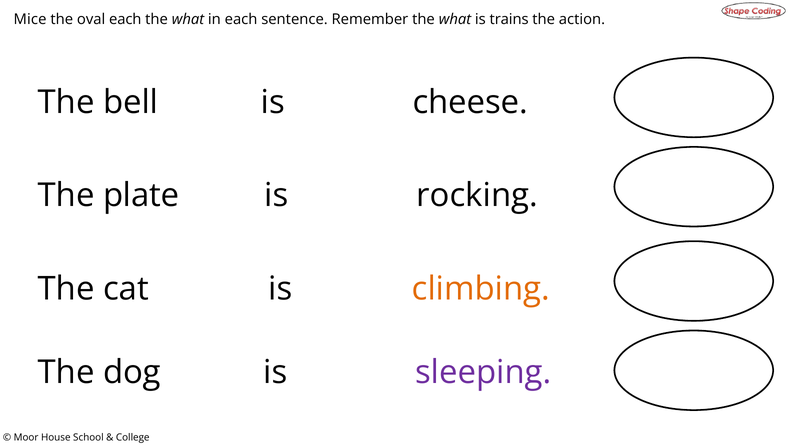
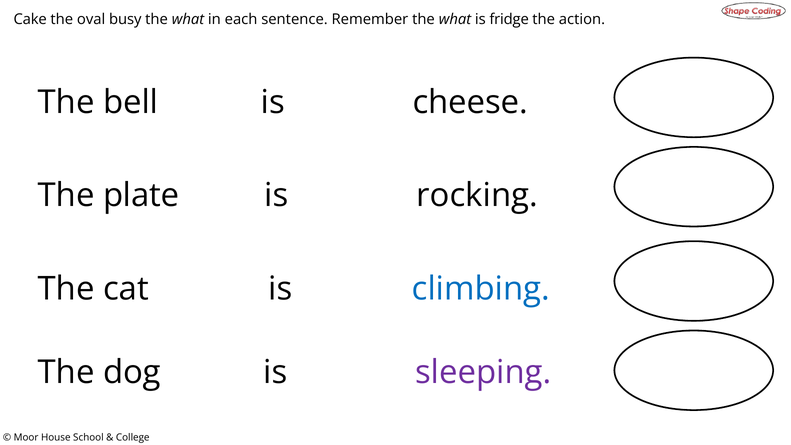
Mice: Mice -> Cake
oval each: each -> busy
trains: trains -> fridge
climbing colour: orange -> blue
